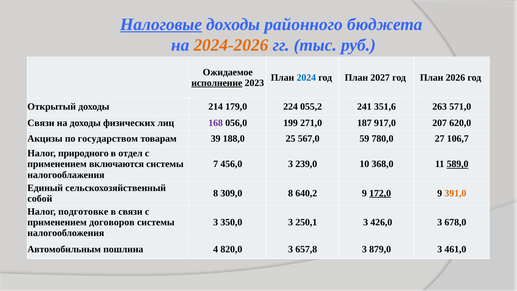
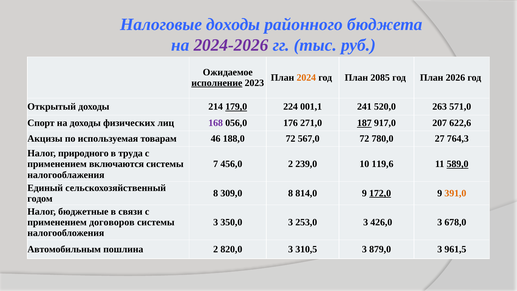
Налоговые underline: present -> none
2024-2026 colour: orange -> purple
2024 colour: blue -> orange
2027: 2027 -> 2085
179,0 underline: none -> present
055,2: 055,2 -> 001,1
351,6: 351,6 -> 520,0
Связи at (41, 123): Связи -> Спорт
199: 199 -> 176
187 underline: none -> present
620,0: 620,0 -> 622,6
государством: государством -> используемая
39: 39 -> 46
188,0 25: 25 -> 72
567,0 59: 59 -> 72
106,7: 106,7 -> 764,3
отдел: отдел -> труда
456,0 3: 3 -> 2
368,0: 368,0 -> 119,6
640,2: 640,2 -> 814,0
собой: собой -> годом
подготовке: подготовке -> бюджетные
250,1: 250,1 -> 253,0
пошлина 4: 4 -> 2
657,8: 657,8 -> 310,5
461,0: 461,0 -> 961,5
